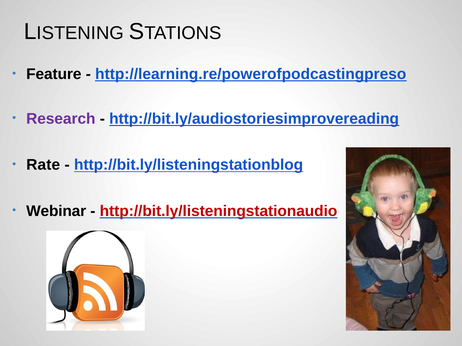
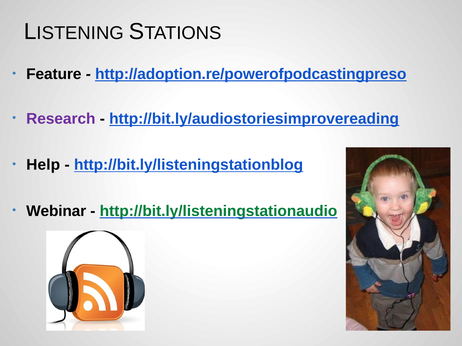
http://learning.re/powerofpodcastingpreso: http://learning.re/powerofpodcastingpreso -> http://adoption.re/powerofpodcastingpreso
Rate: Rate -> Help
http://bit.ly/listeningstationaudio colour: red -> green
